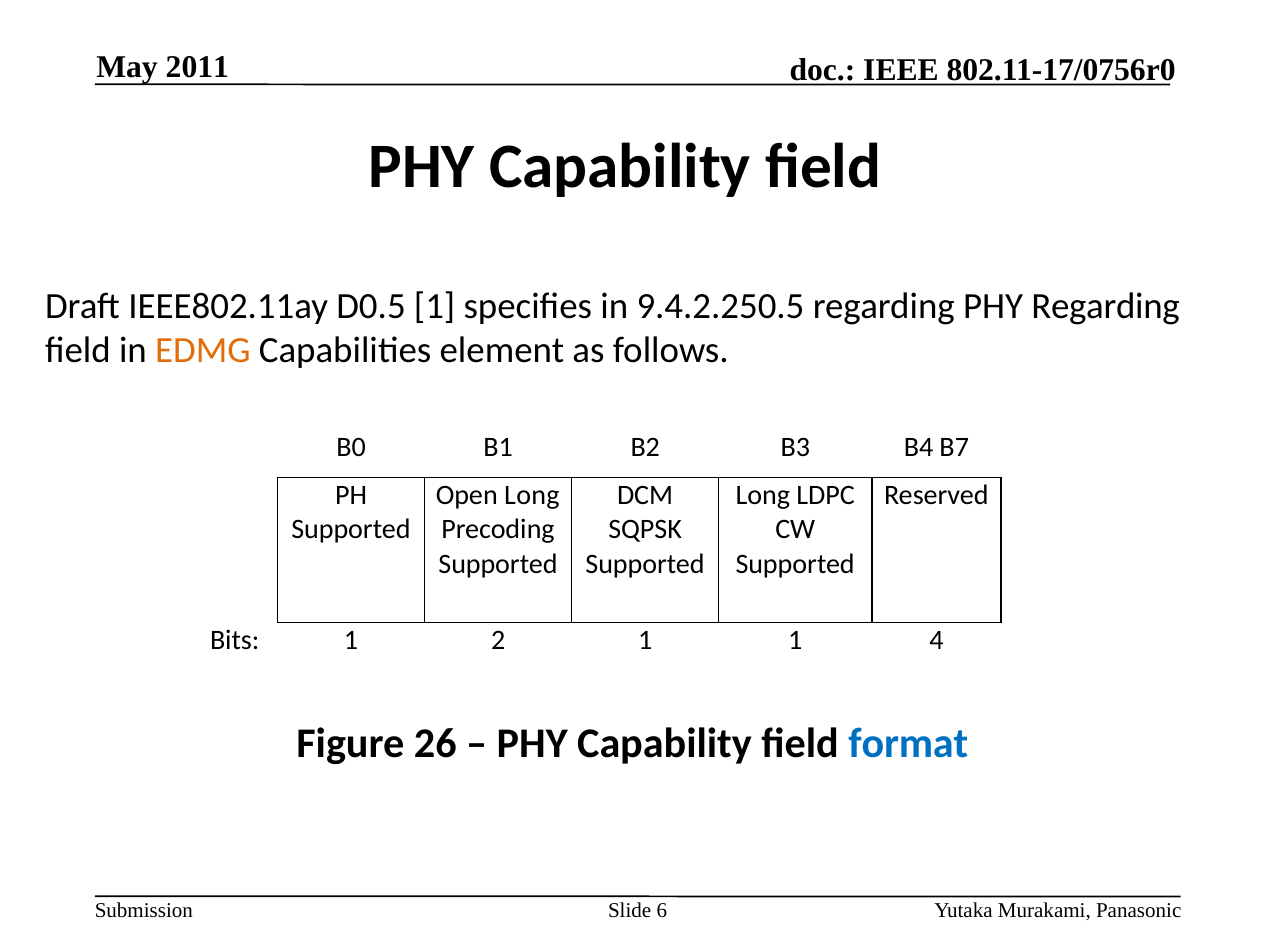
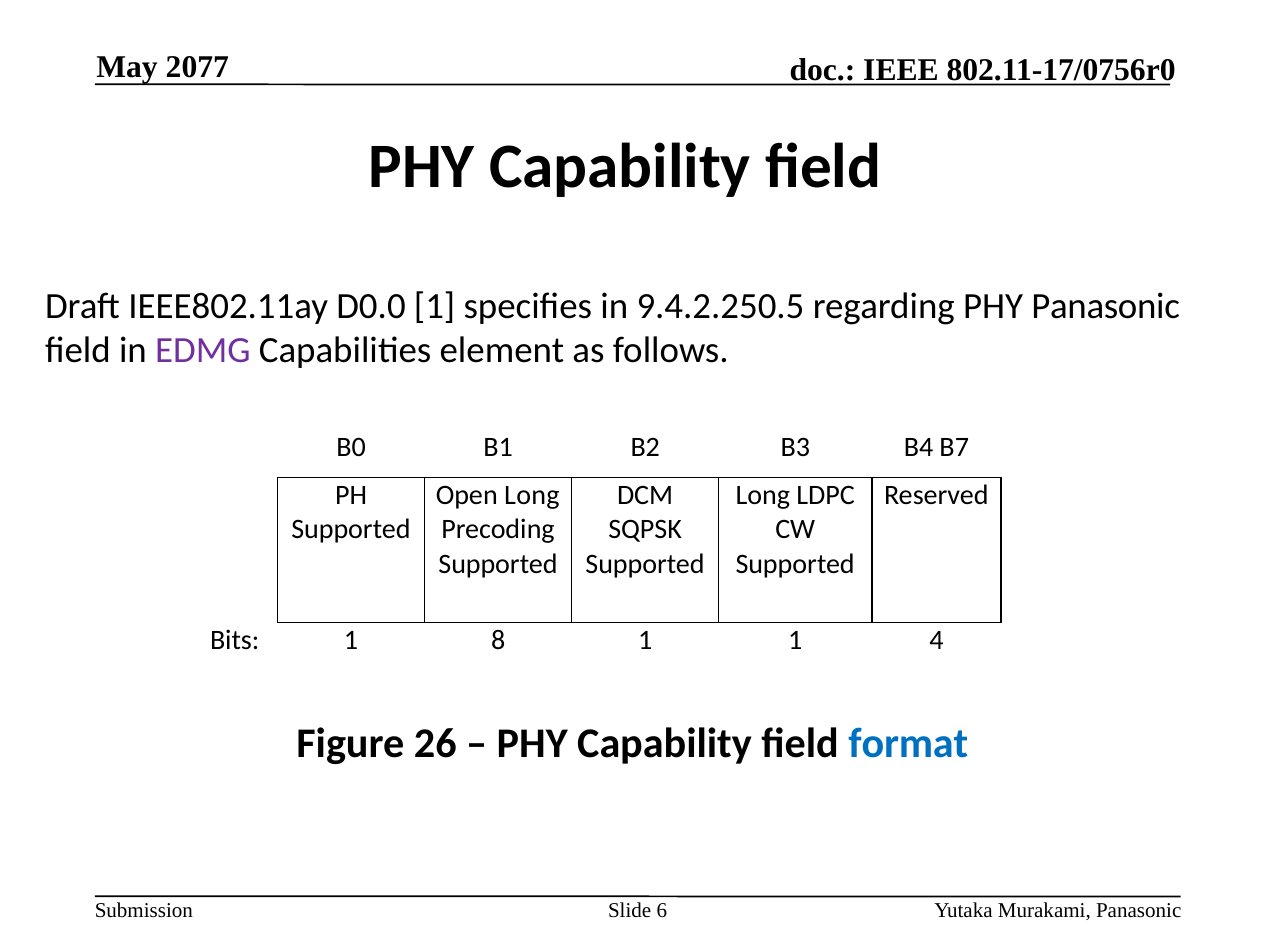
2011: 2011 -> 2077
D0.5: D0.5 -> D0.0
PHY Regarding: Regarding -> Panasonic
EDMG colour: orange -> purple
2: 2 -> 8
